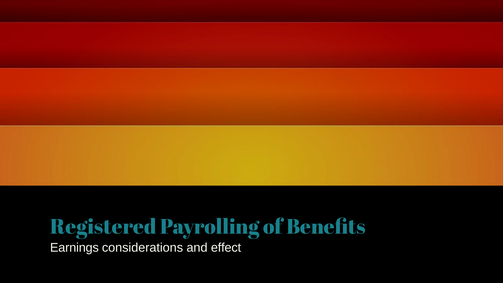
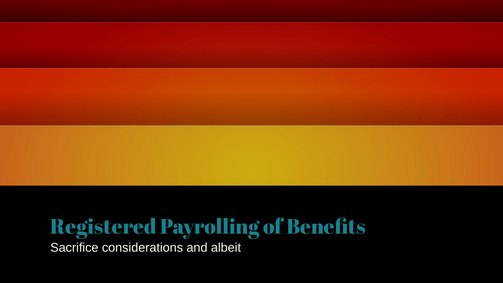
Earnings: Earnings -> Sacrifice
effect: effect -> albeit
